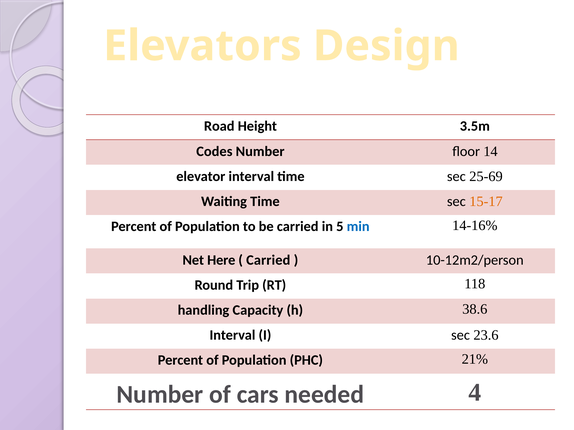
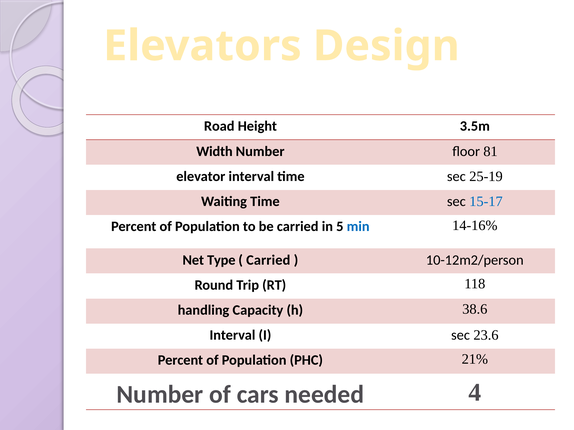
Codes: Codes -> Width
14: 14 -> 81
25-69: 25-69 -> 25-19
15-17 colour: orange -> blue
Here: Here -> Type
